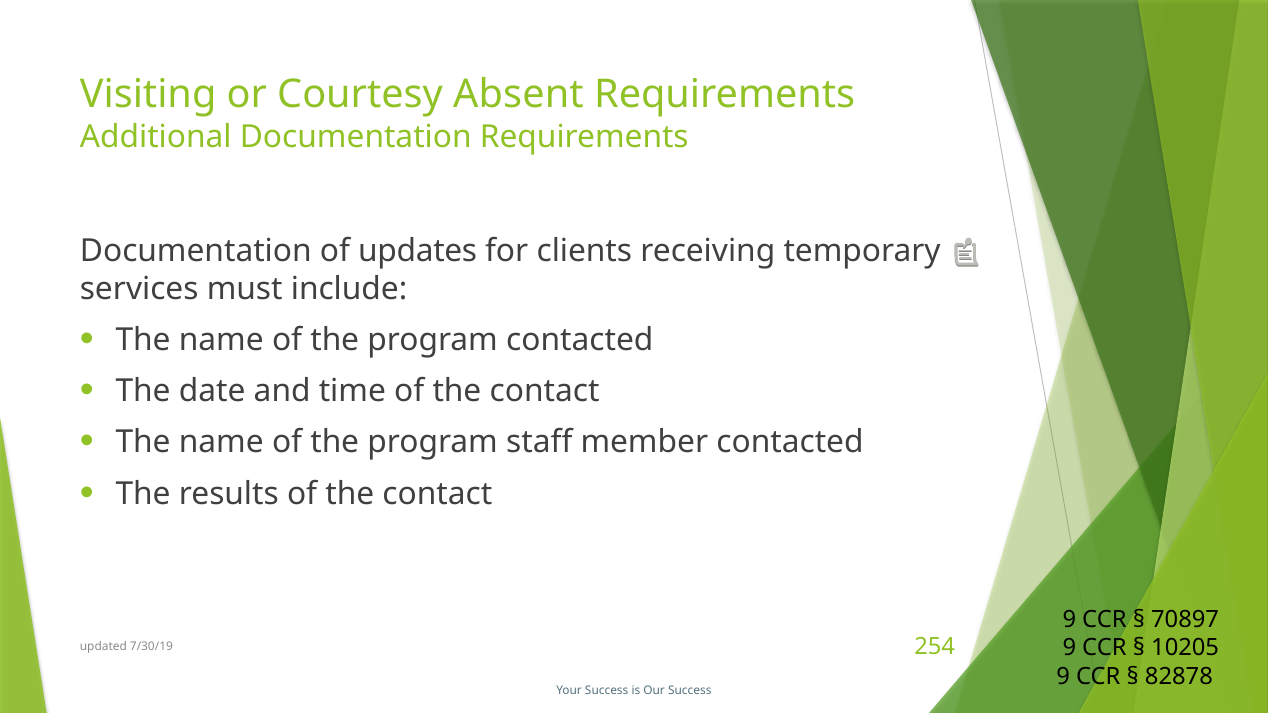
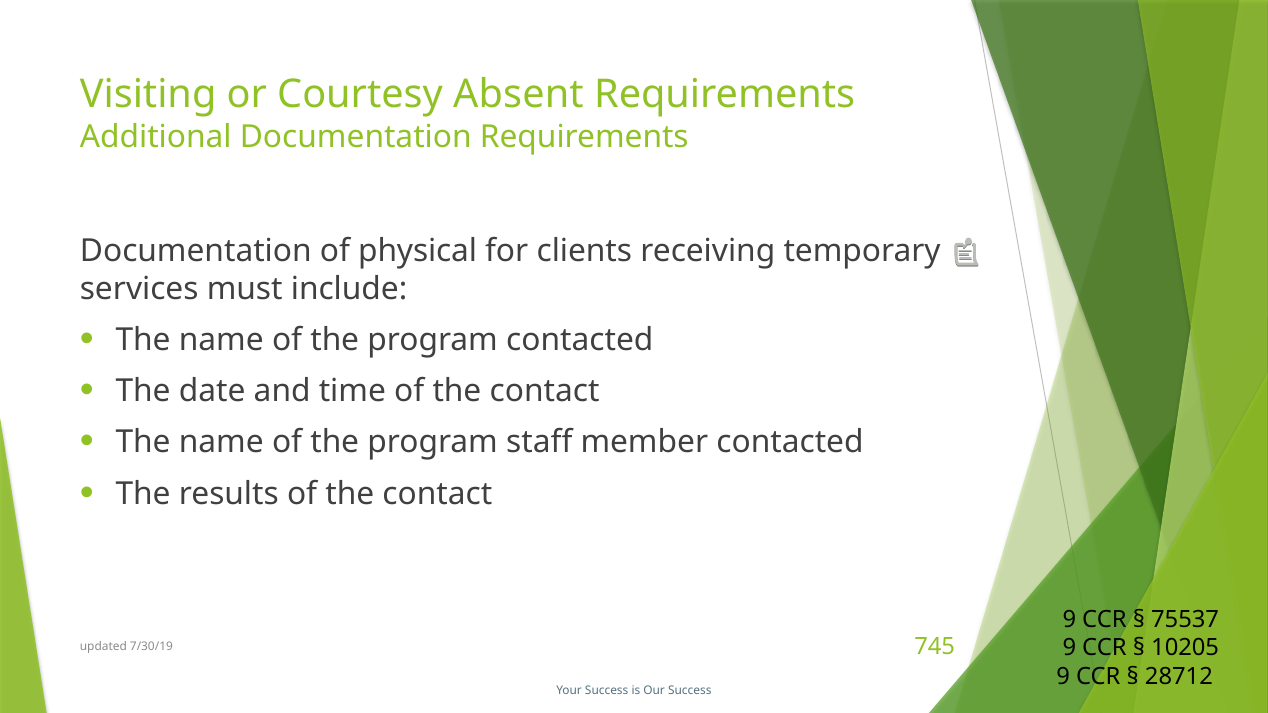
updates: updates -> physical
70897: 70897 -> 75537
254: 254 -> 745
82878: 82878 -> 28712
